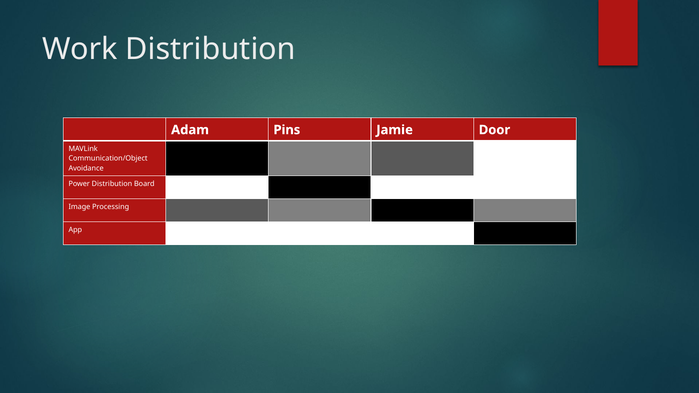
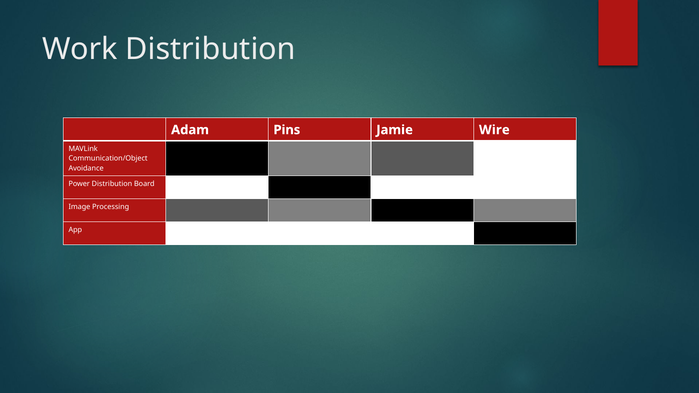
Door: Door -> Wire
